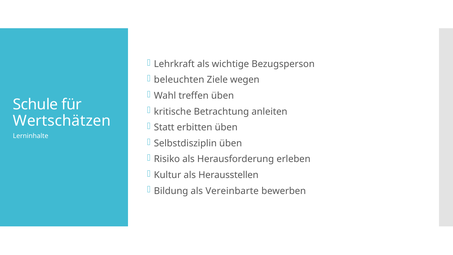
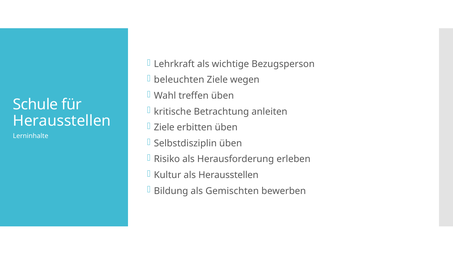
Wertschätzen at (62, 121): Wertschätzen -> Herausstellen
Statt at (164, 127): Statt -> Ziele
Vereinbarte: Vereinbarte -> Gemischten
